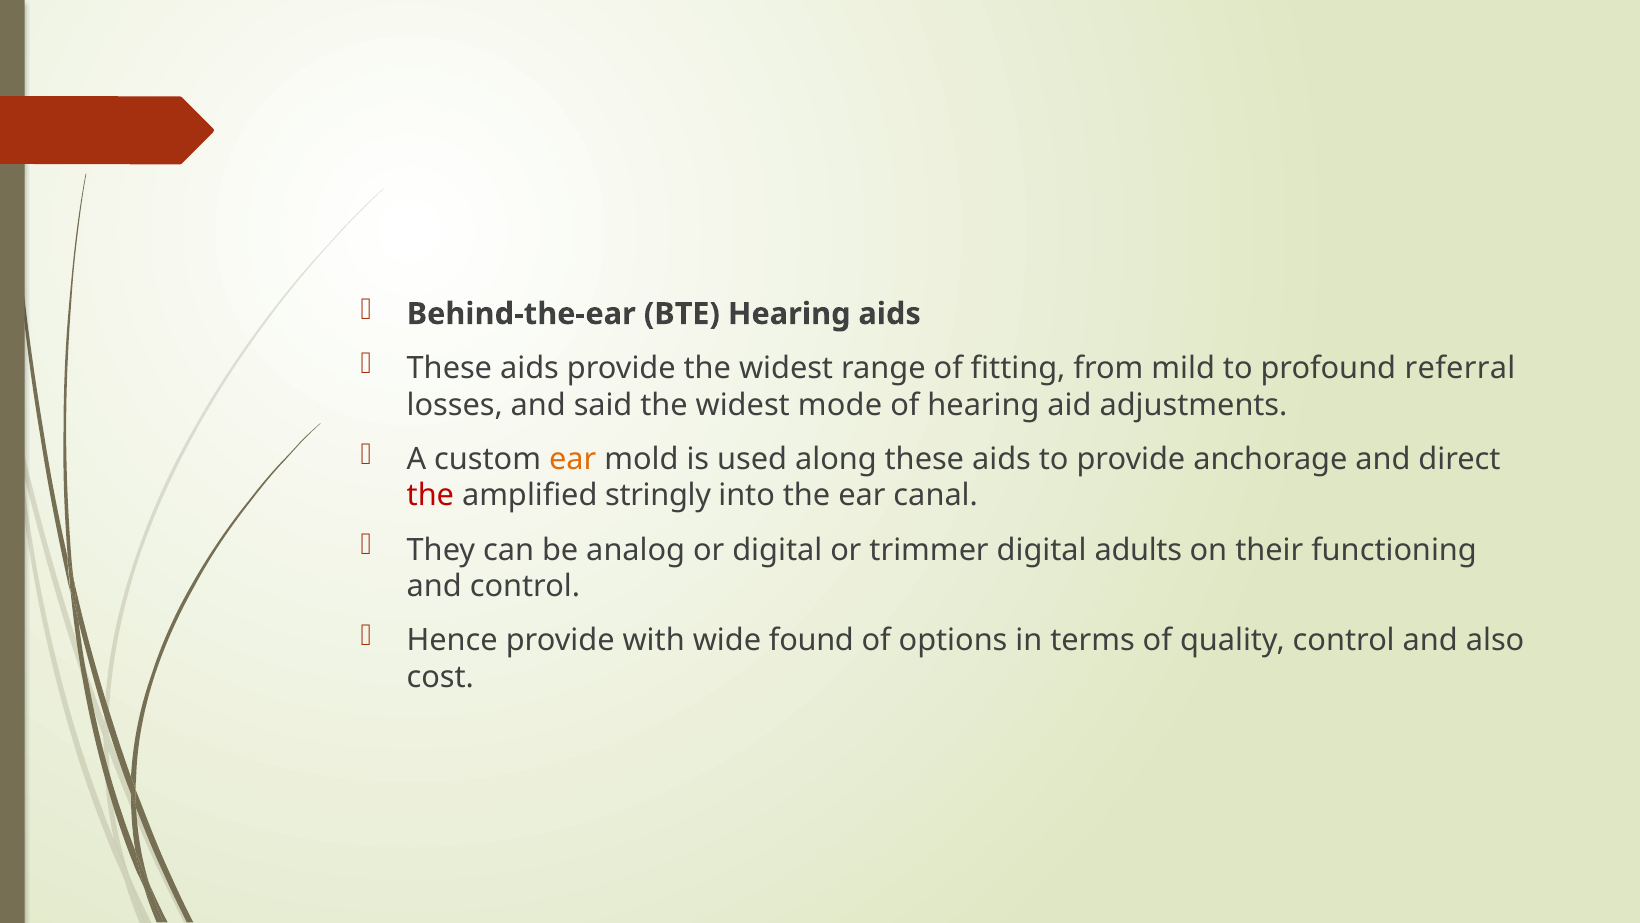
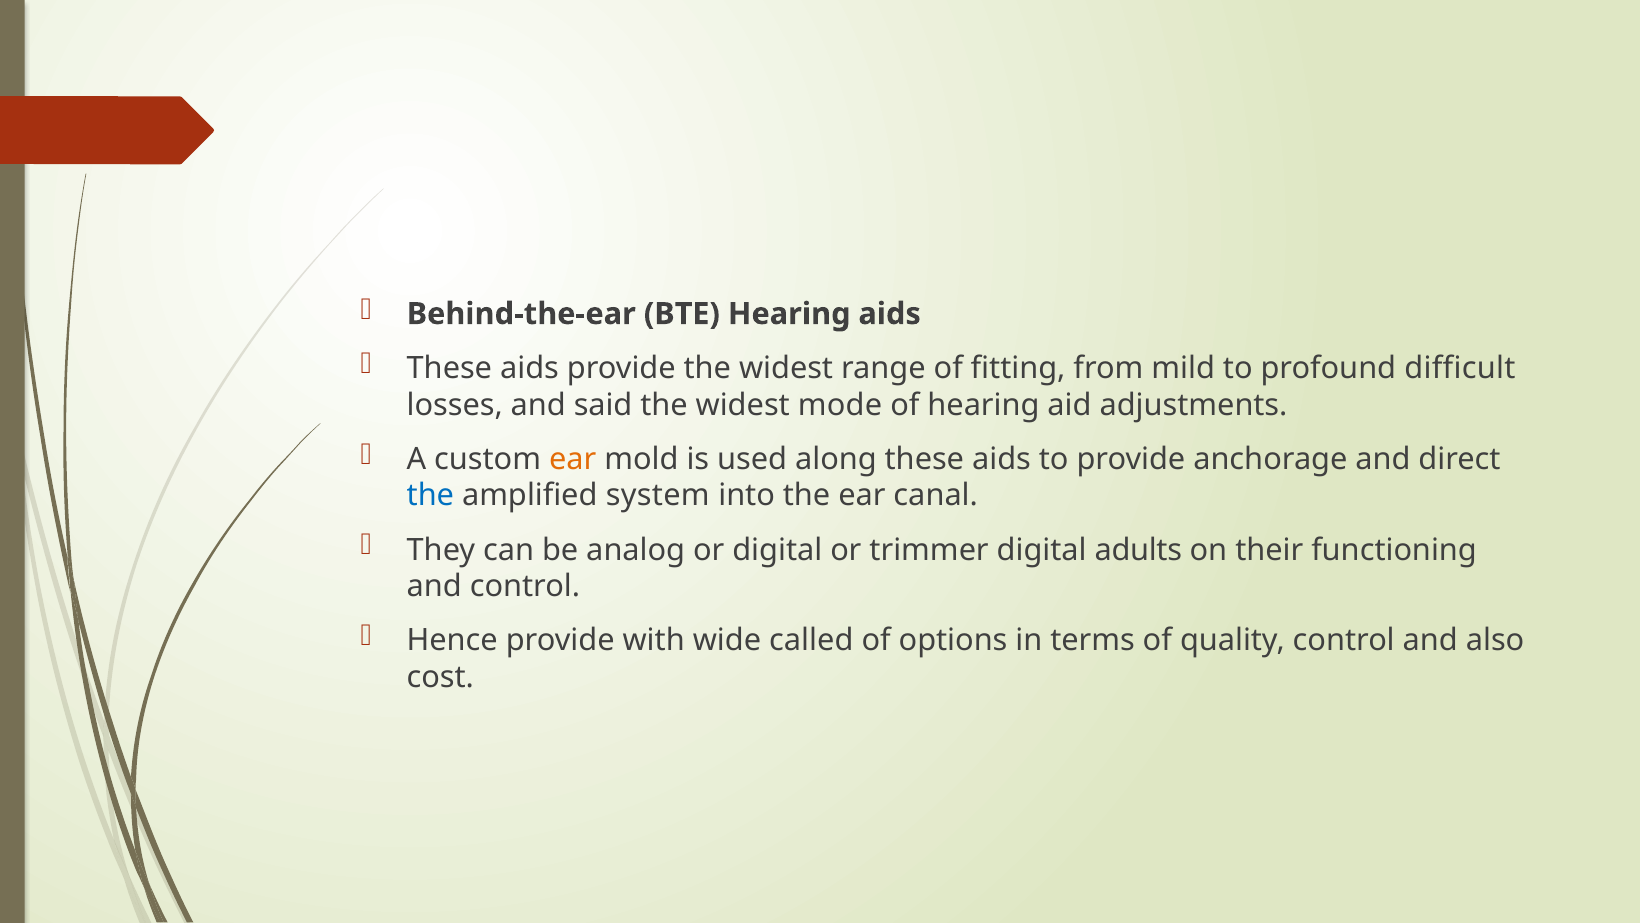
referral: referral -> difficult
the at (430, 496) colour: red -> blue
stringly: stringly -> system
found: found -> called
